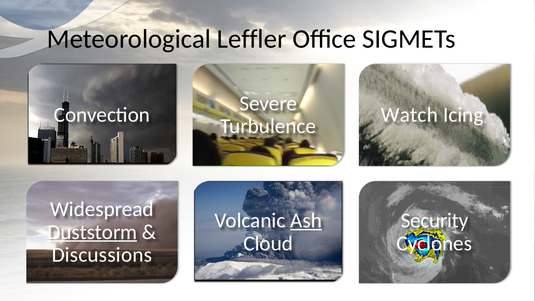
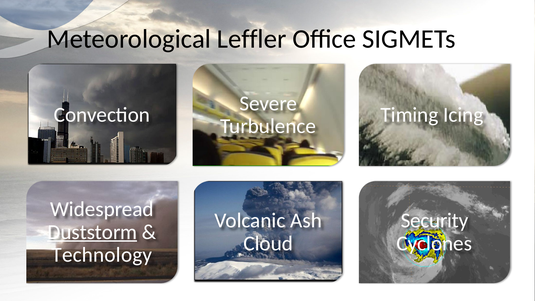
Watch: Watch -> Timing
Ash underline: present -> none
Discussions: Discussions -> Technology
